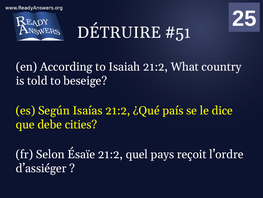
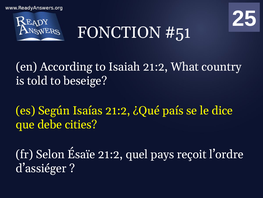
DÉTRUIRE: DÉTRUIRE -> FONCTION
